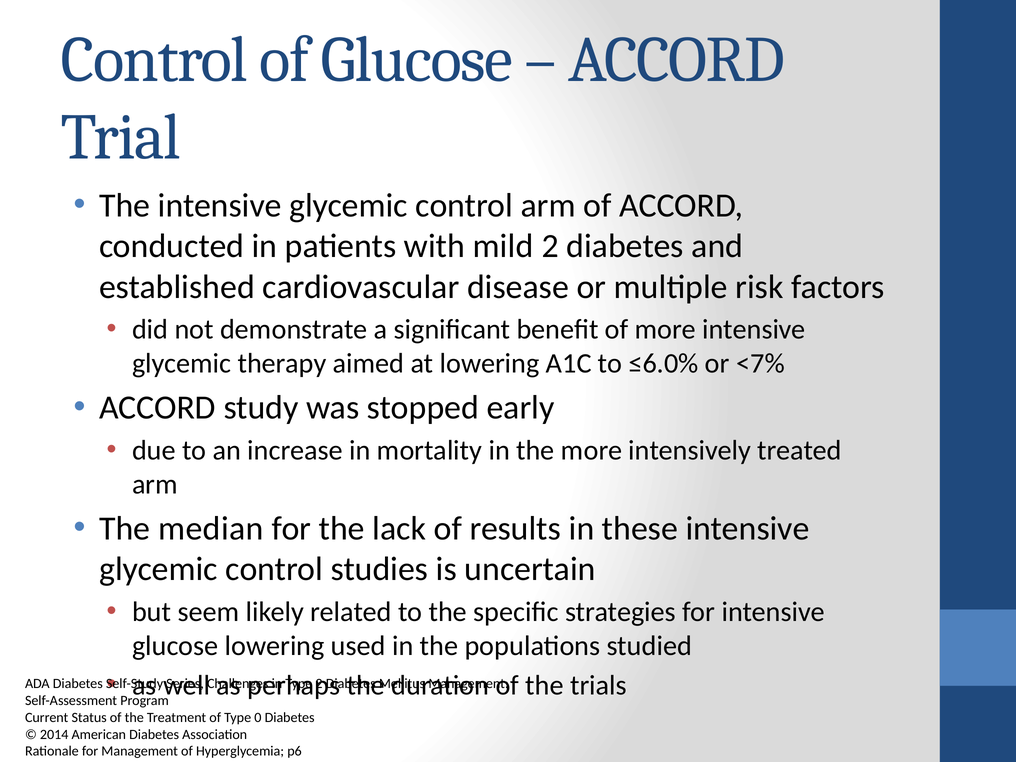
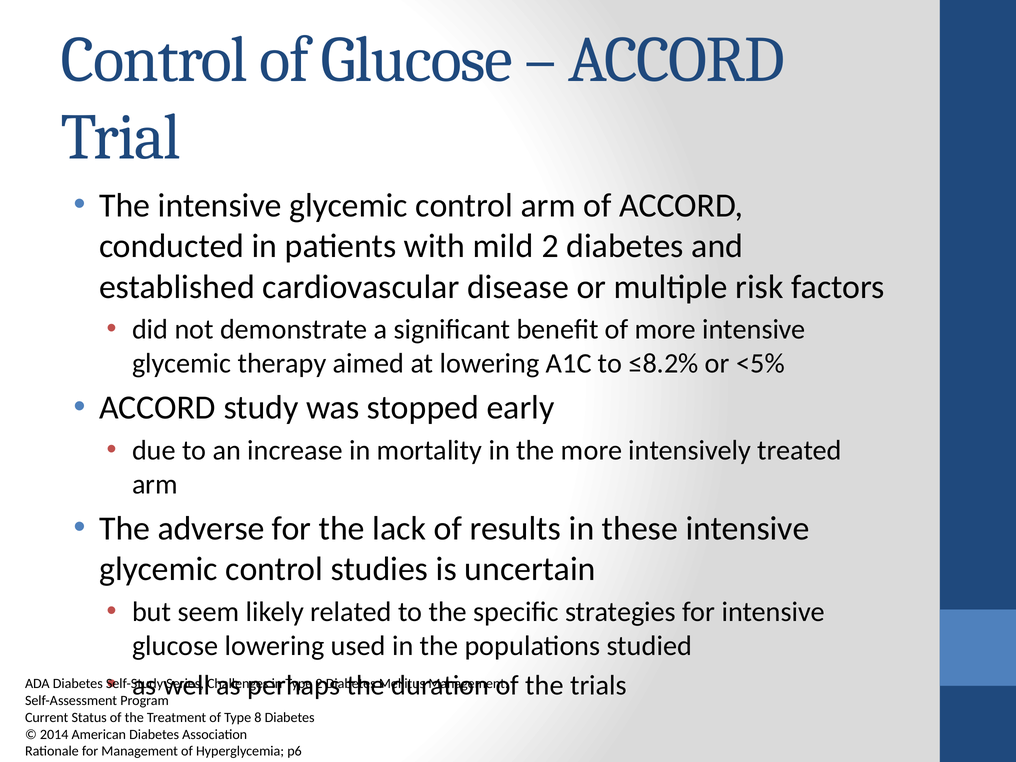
≤6.0%: ≤6.0% -> ≤8.2%
<7%: <7% -> <5%
median: median -> adverse
0: 0 -> 8
